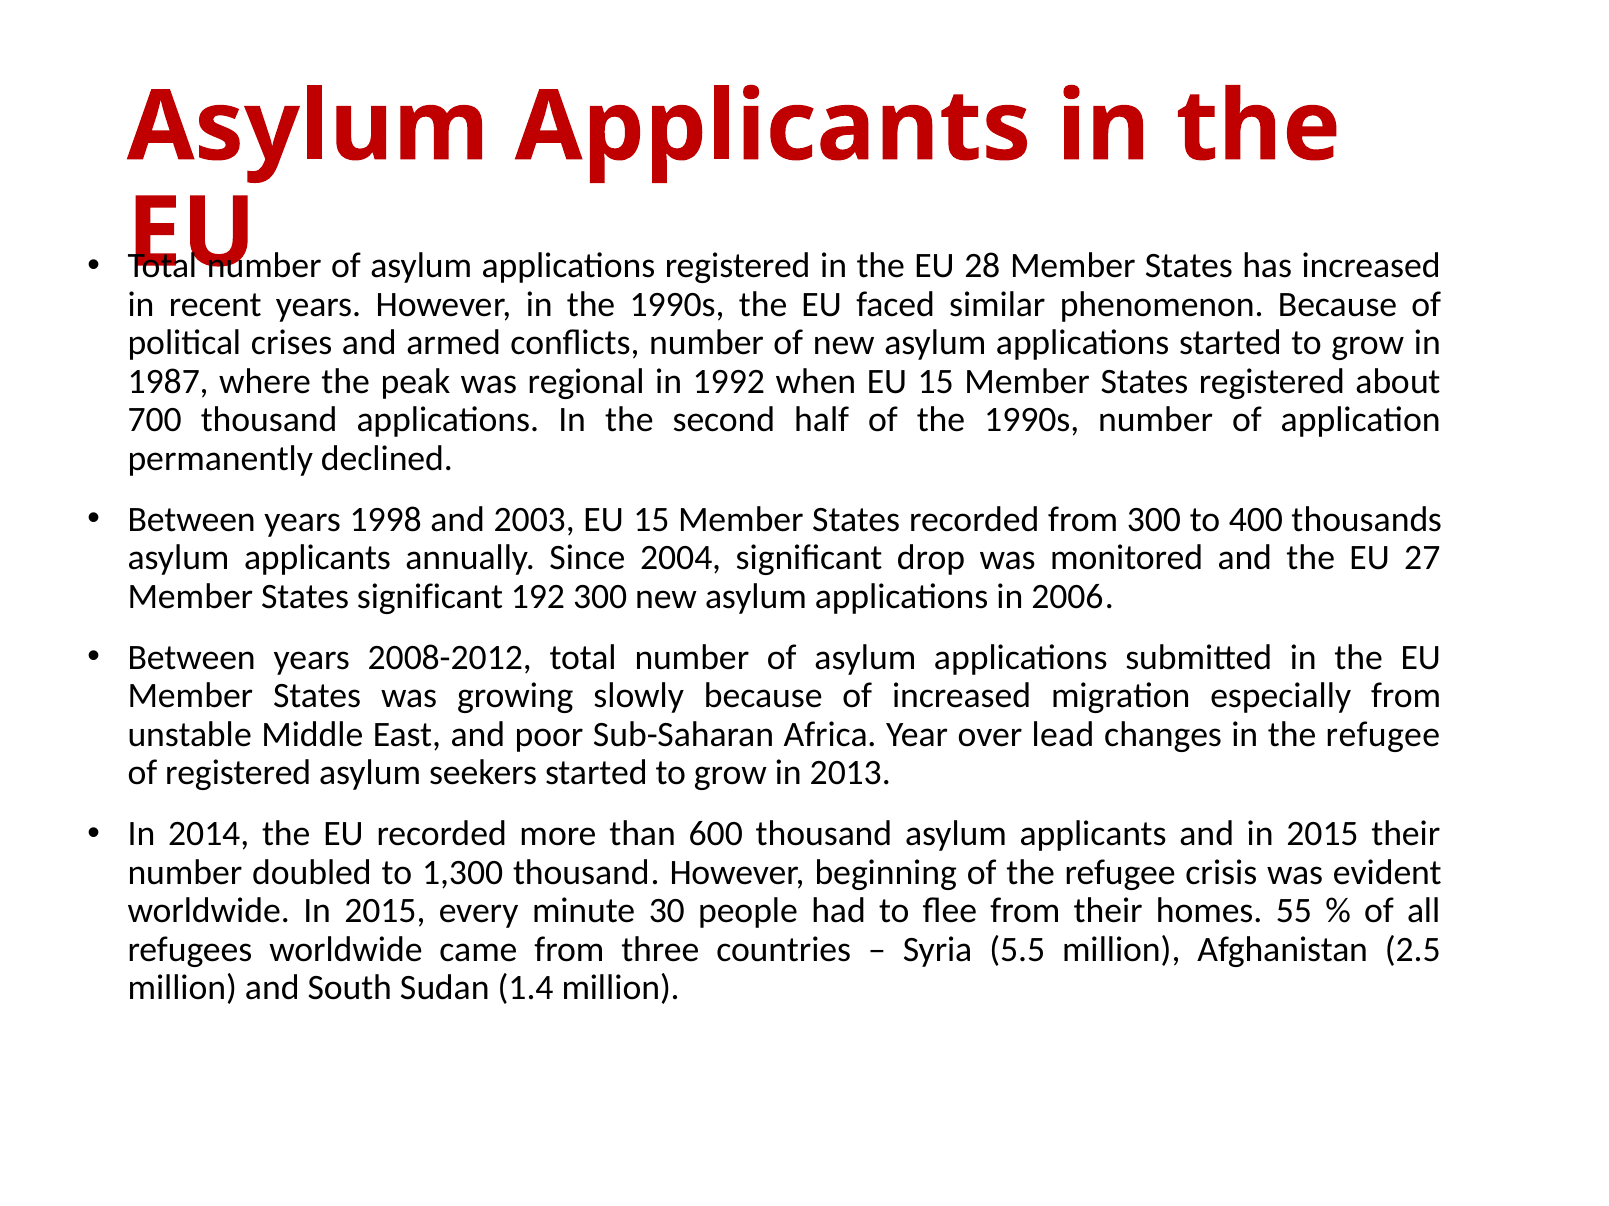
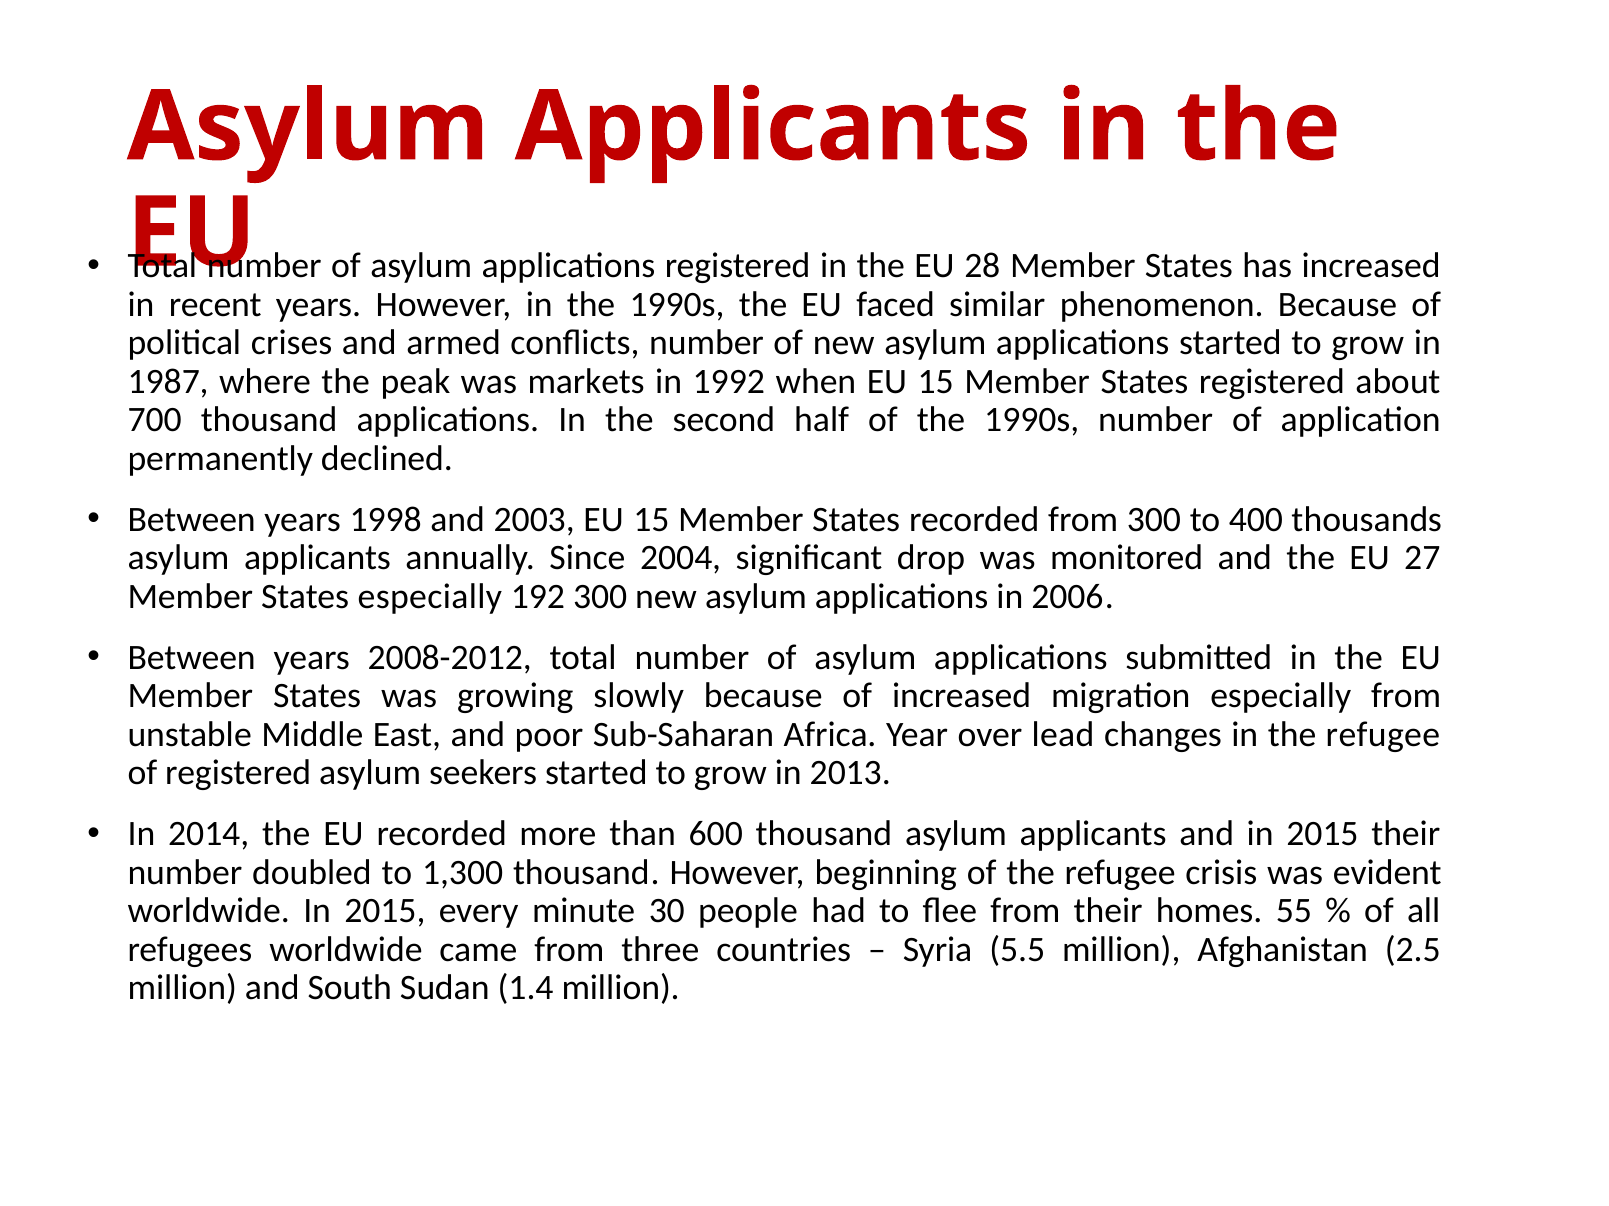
regional: regional -> markets
States significant: significant -> especially
